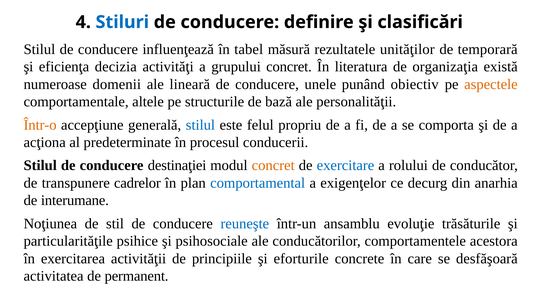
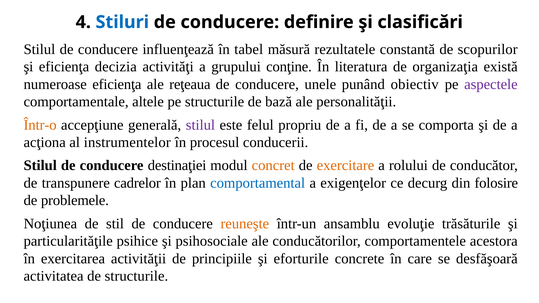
unităţilor: unităţilor -> constantă
temporară: temporară -> scopurilor
grupului concret: concret -> conţine
numeroase domenii: domenii -> eficienţa
lineară: lineară -> reţeaua
aspectele colour: orange -> purple
stilul at (200, 125) colour: blue -> purple
predeterminate: predeterminate -> instrumentelor
exercitare colour: blue -> orange
anarhia: anarhia -> folosire
interumane: interumane -> problemele
reuneşte colour: blue -> orange
de permanent: permanent -> structurile
